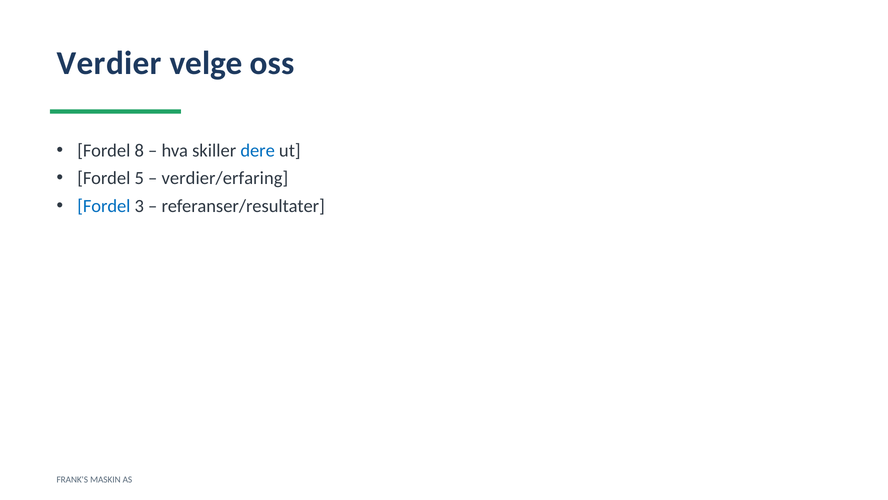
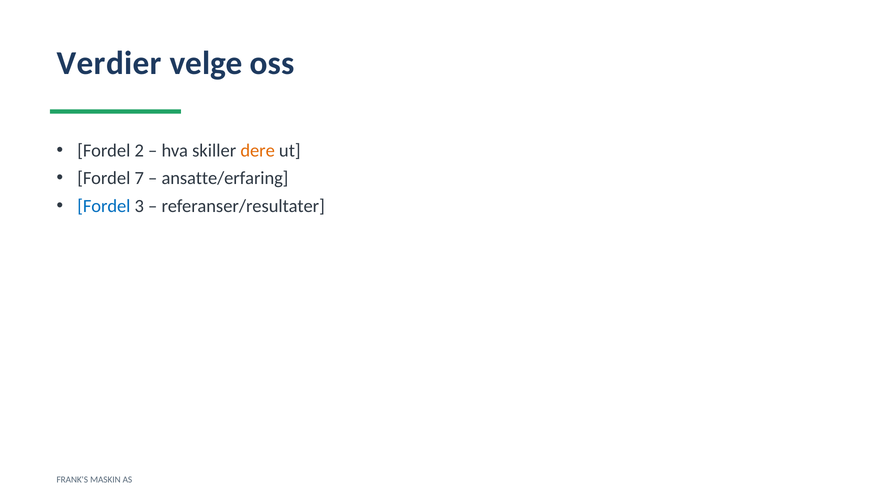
8: 8 -> 2
dere colour: blue -> orange
5: 5 -> 7
verdier/erfaring: verdier/erfaring -> ansatte/erfaring
